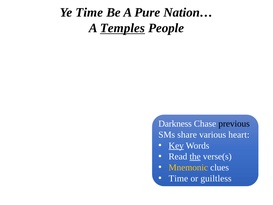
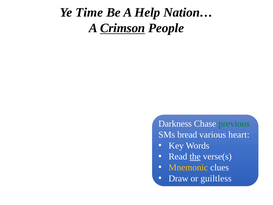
Pure: Pure -> Help
Temples: Temples -> Crimson
previous colour: black -> green
share: share -> bread
Key underline: present -> none
Time at (178, 178): Time -> Draw
